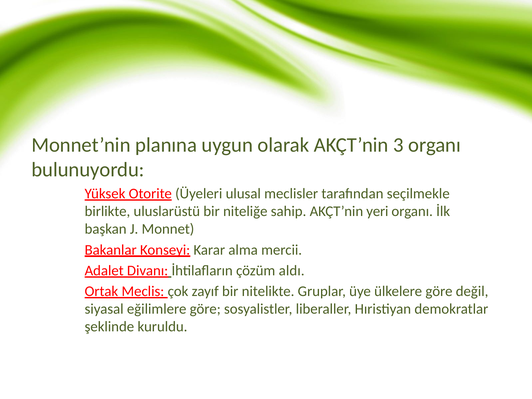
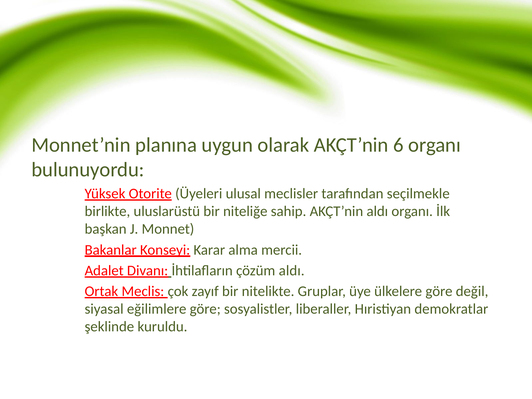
3: 3 -> 6
AKÇT’nin yeri: yeri -> aldı
